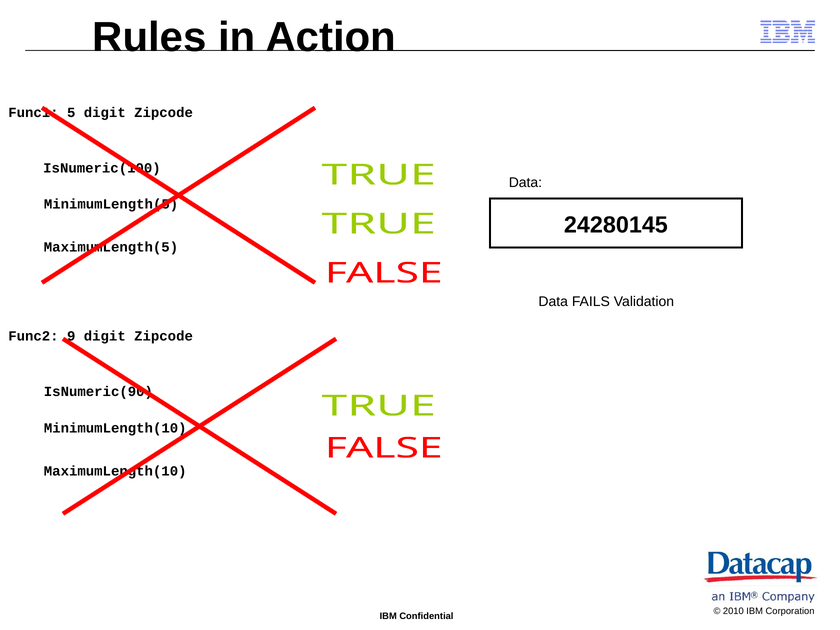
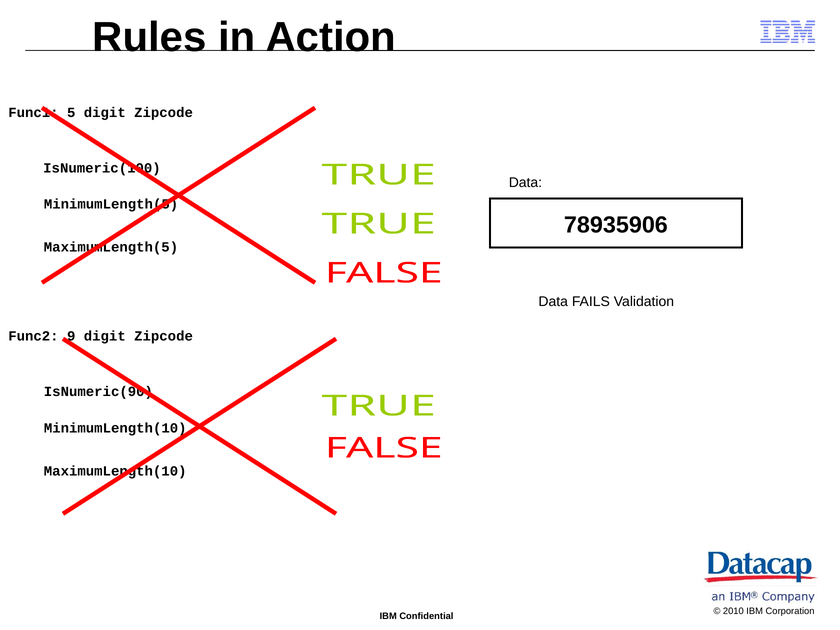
24280145: 24280145 -> 78935906
